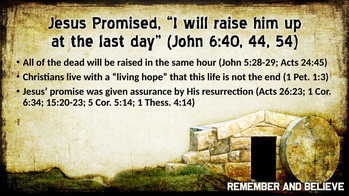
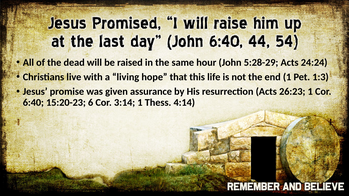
24:45: 24:45 -> 24:24
6:34: 6:34 -> 6:40
5: 5 -> 6
5:14: 5:14 -> 3:14
